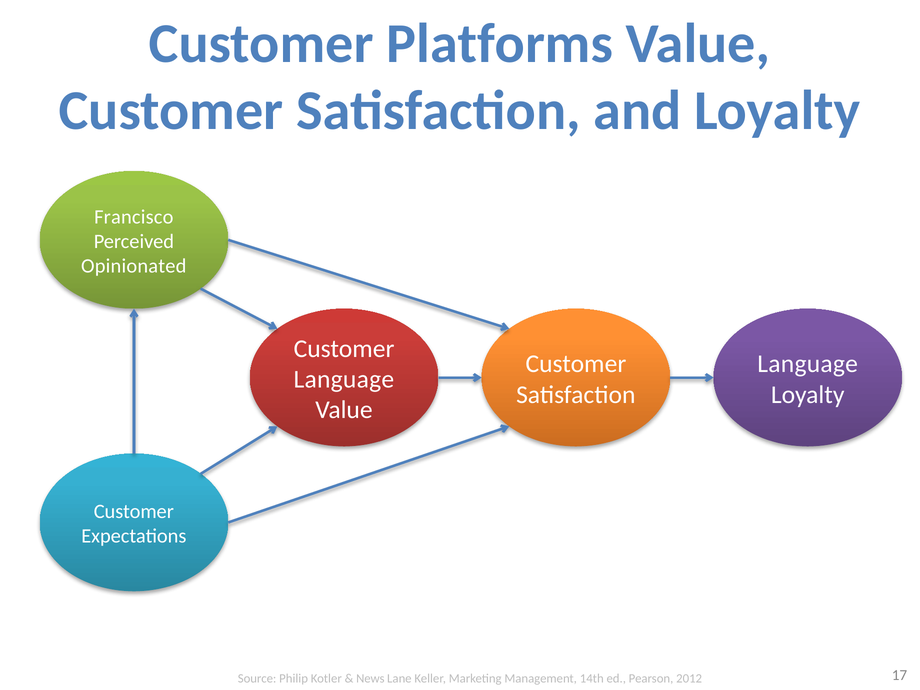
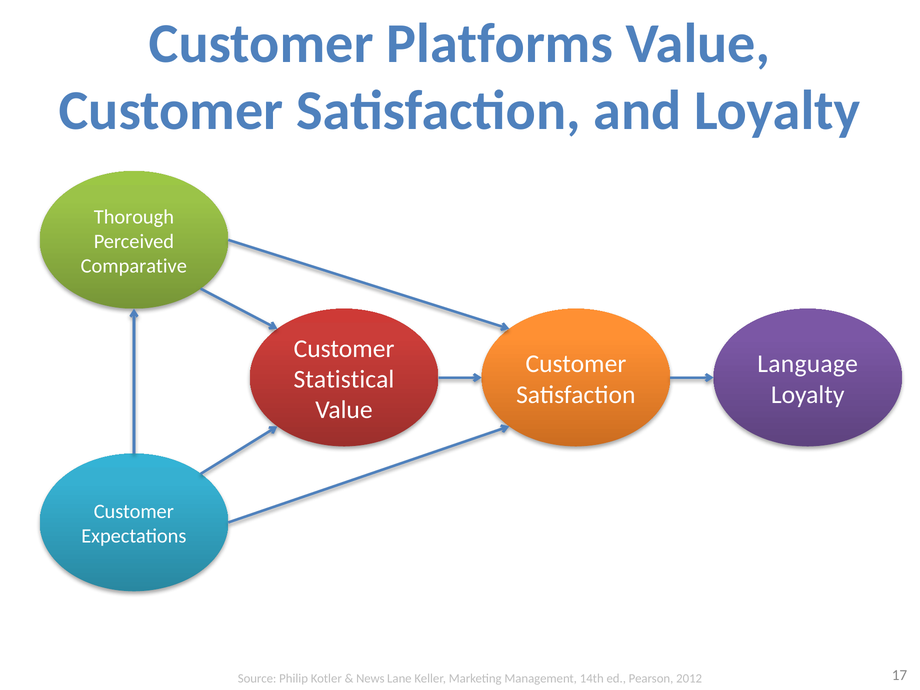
Francisco: Francisco -> Thorough
Opinionated: Opinionated -> Comparative
Language at (344, 379): Language -> Statistical
